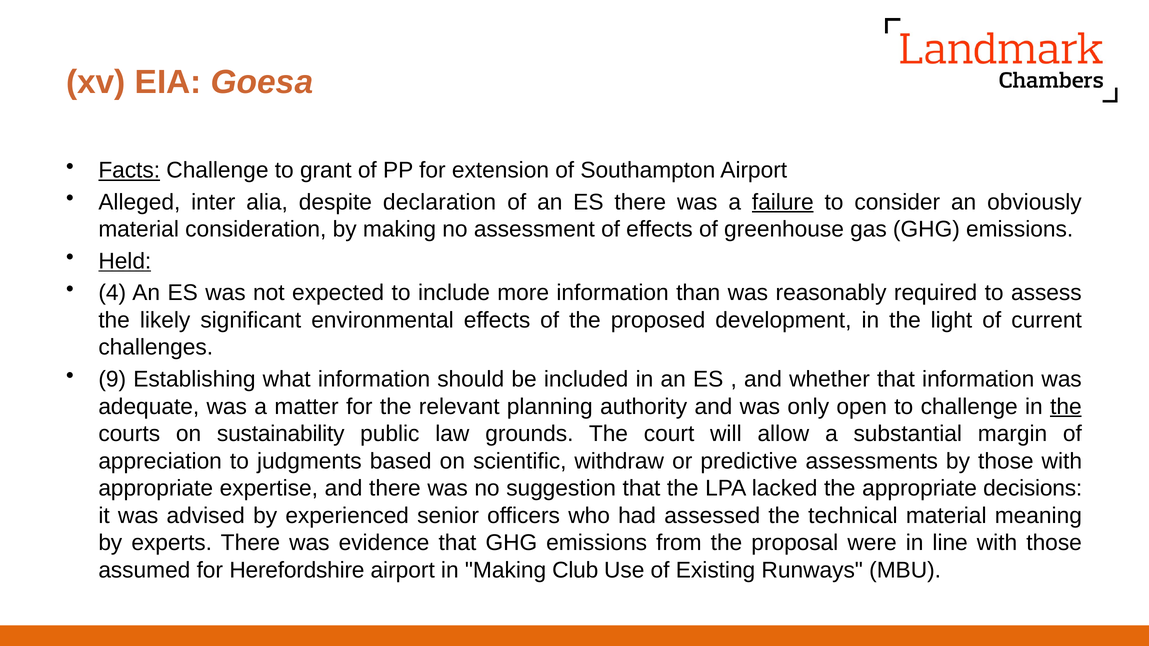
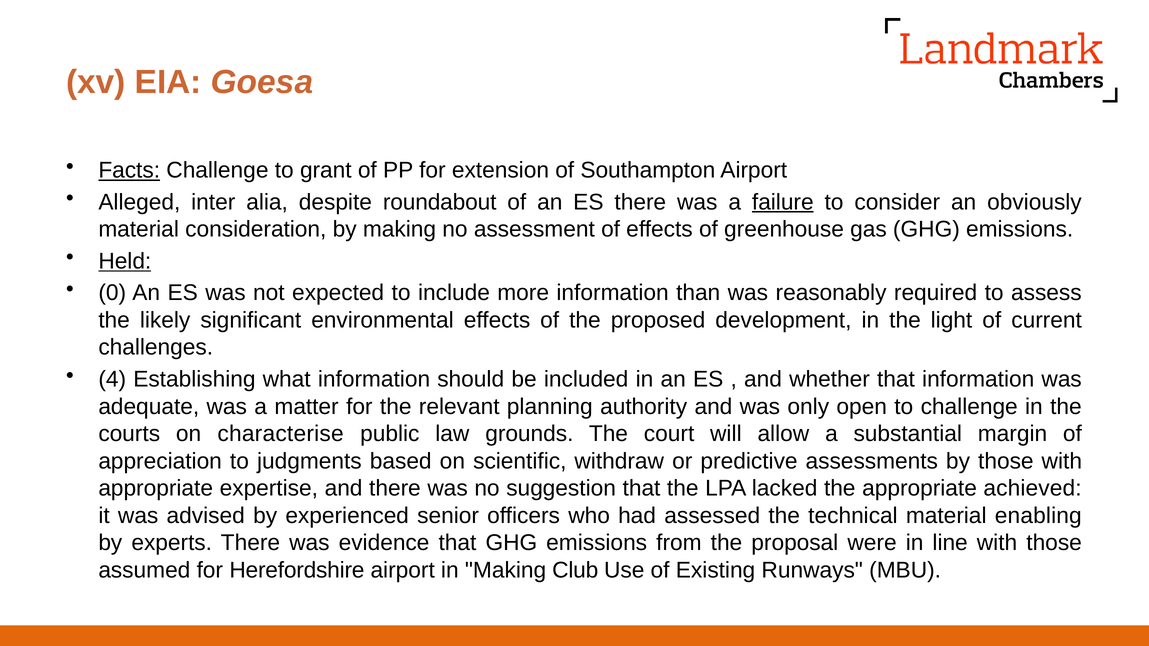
declaration: declaration -> roundabout
4: 4 -> 0
9: 9 -> 4
the at (1066, 407) underline: present -> none
sustainability: sustainability -> characterise
decisions: decisions -> achieved
meaning: meaning -> enabling
